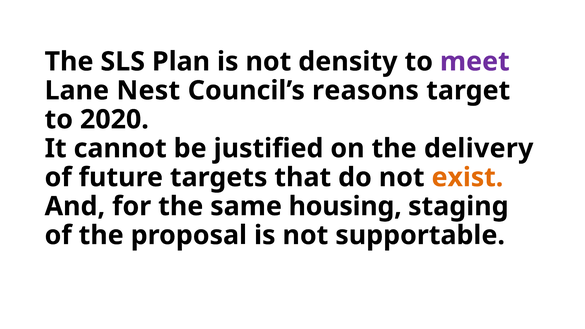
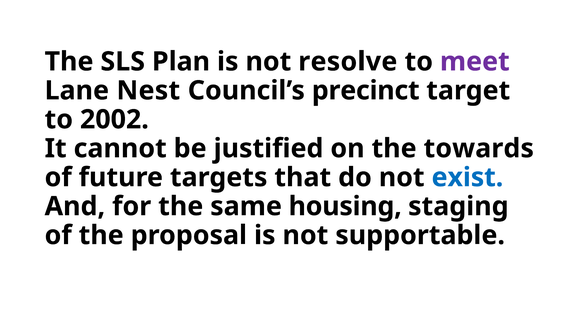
density: density -> resolve
reasons: reasons -> precinct
2020: 2020 -> 2002
delivery: delivery -> towards
exist colour: orange -> blue
